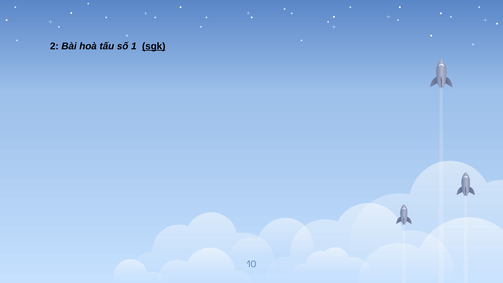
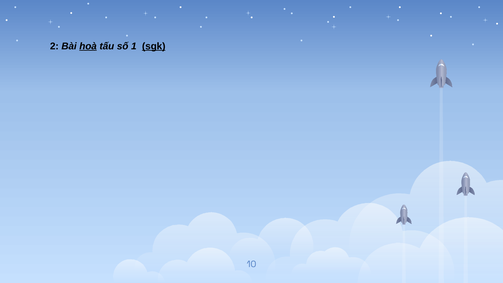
hoà underline: none -> present
